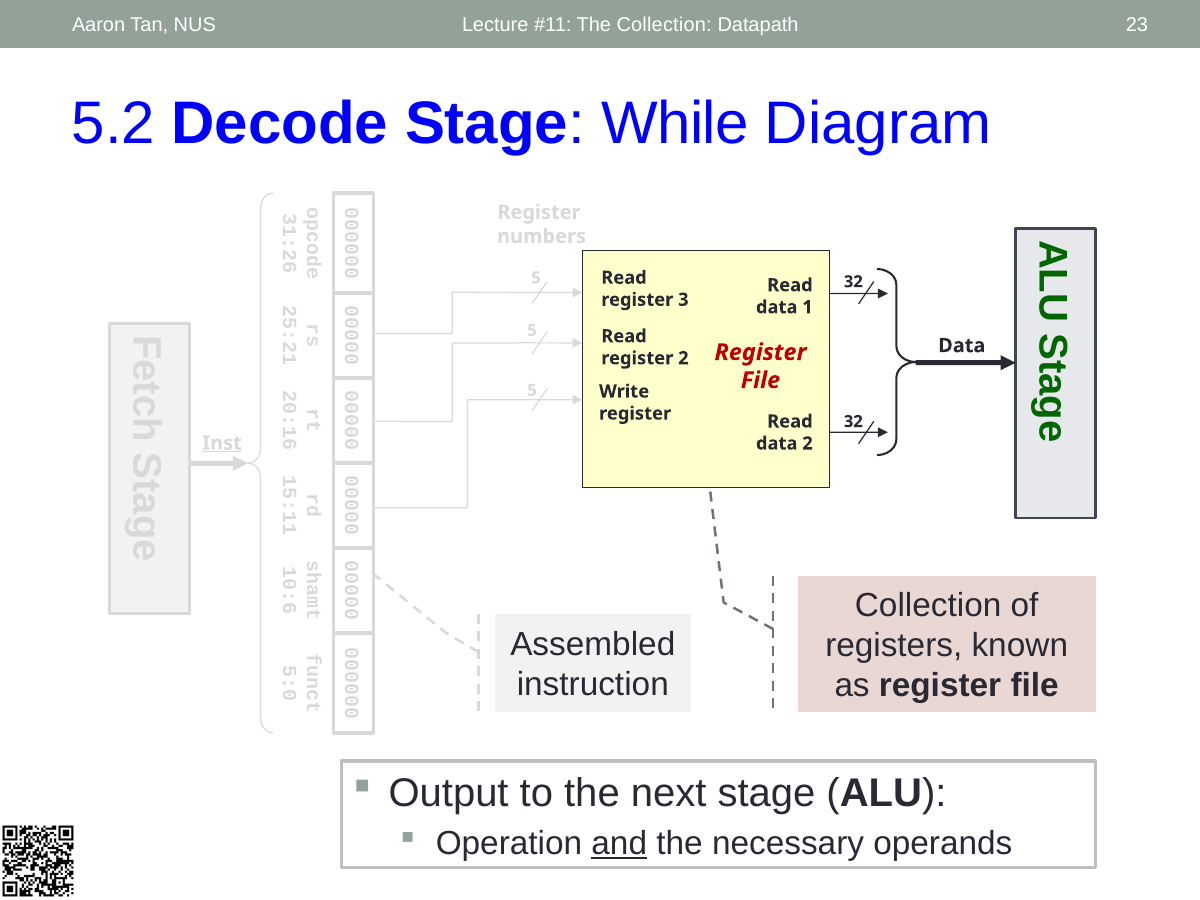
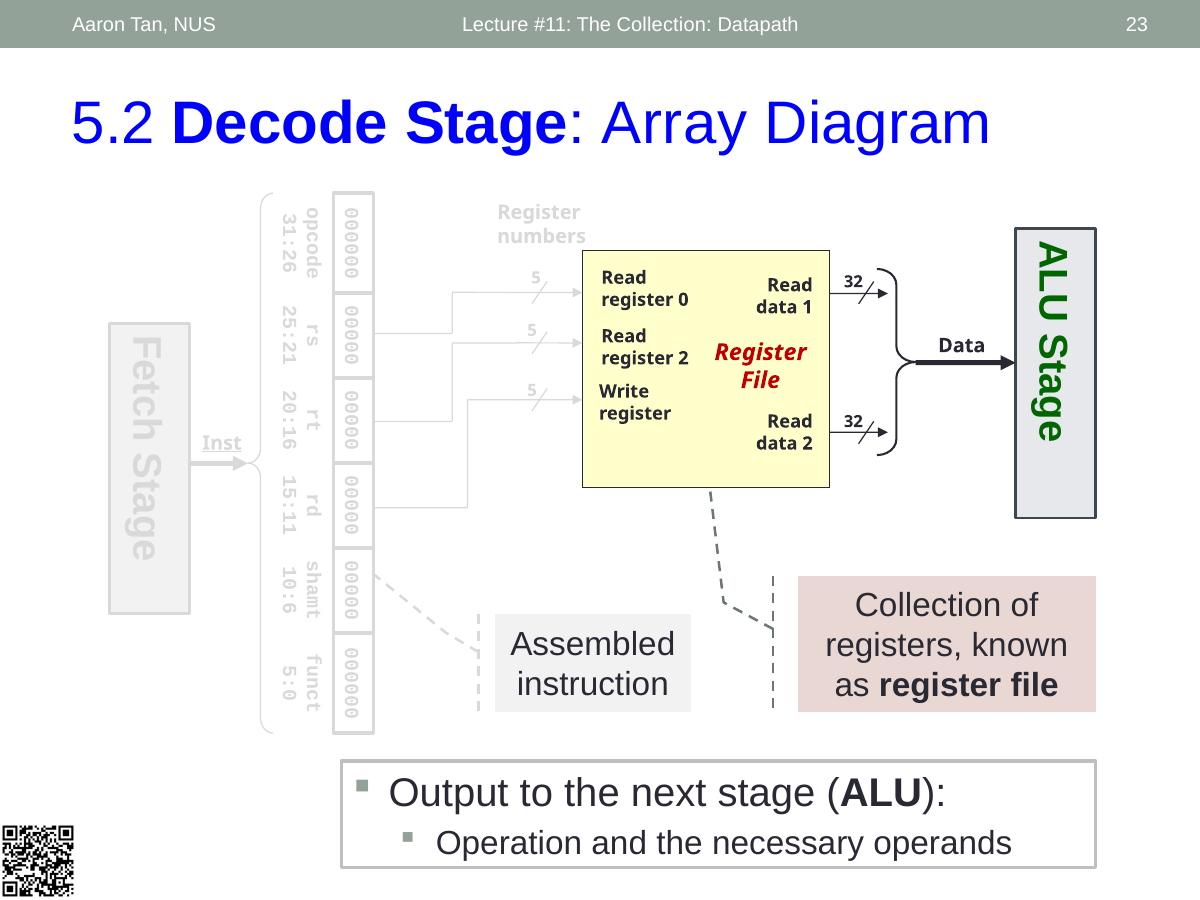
While: While -> Array
register 3: 3 -> 0
and underline: present -> none
